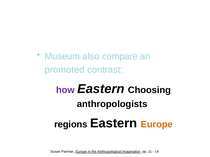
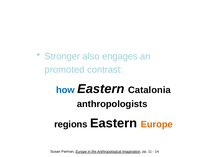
Museum: Museum -> Stronger
compare: compare -> engages
how colour: purple -> blue
Choosing: Choosing -> Catalonia
